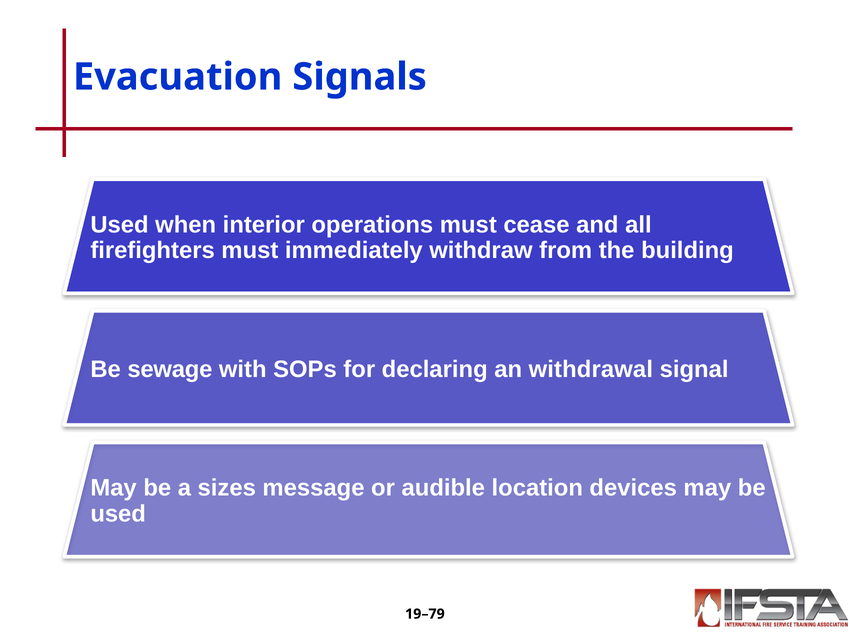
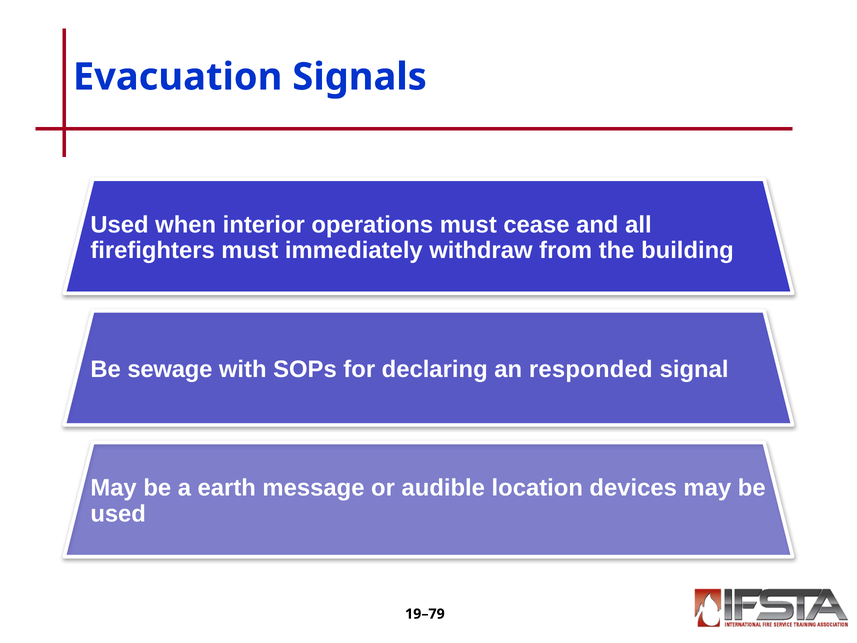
withdrawal: withdrawal -> responded
sizes: sizes -> earth
